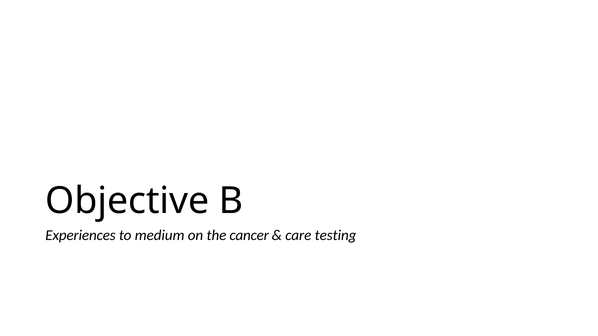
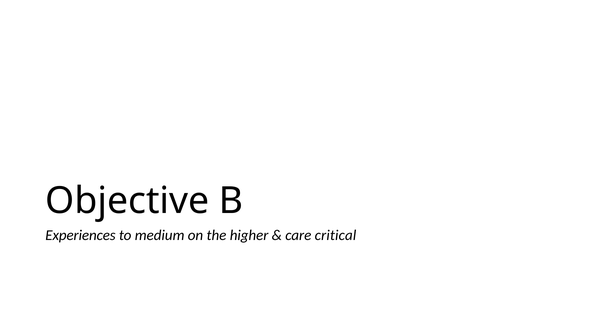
cancer: cancer -> higher
testing: testing -> critical
